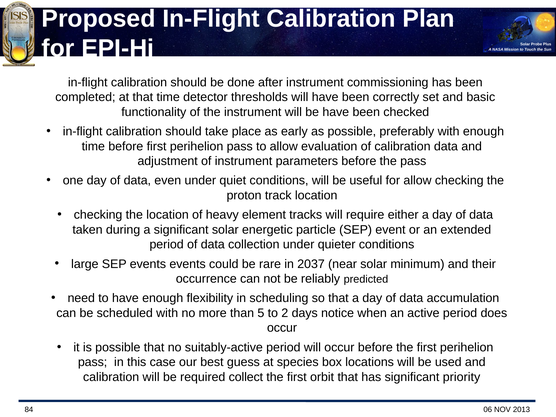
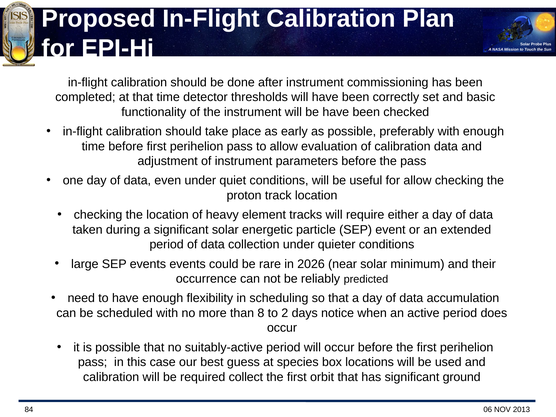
2037: 2037 -> 2026
5: 5 -> 8
priority: priority -> ground
